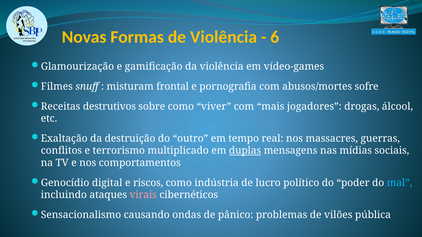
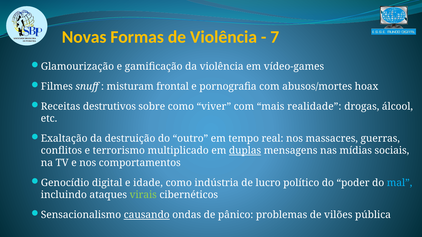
6: 6 -> 7
sofre: sofre -> hoax
jogadores: jogadores -> realidade
riscos: riscos -> idade
virais colour: pink -> light green
causando underline: none -> present
